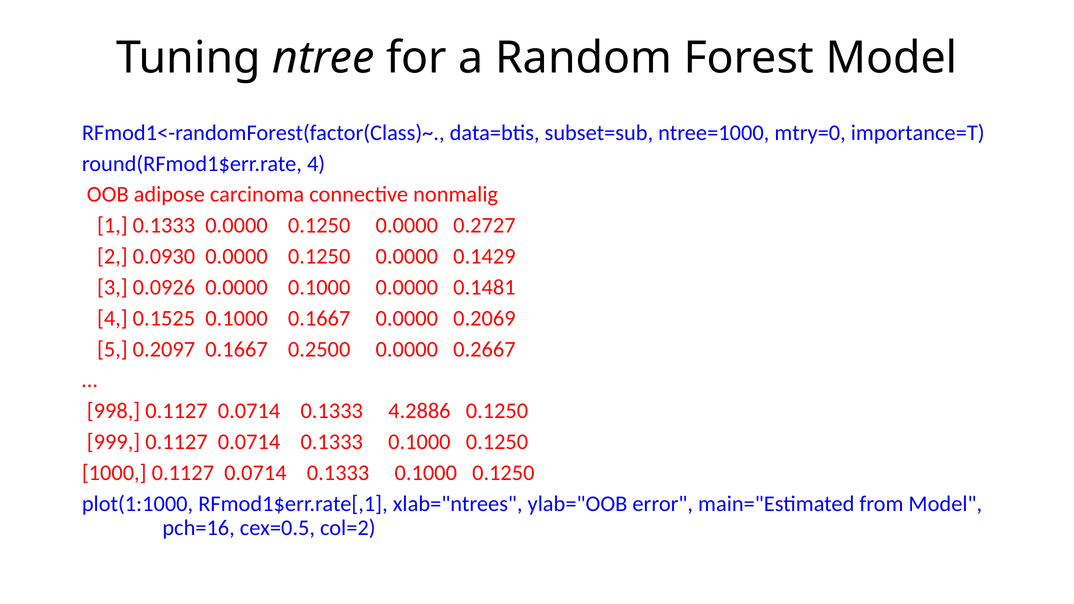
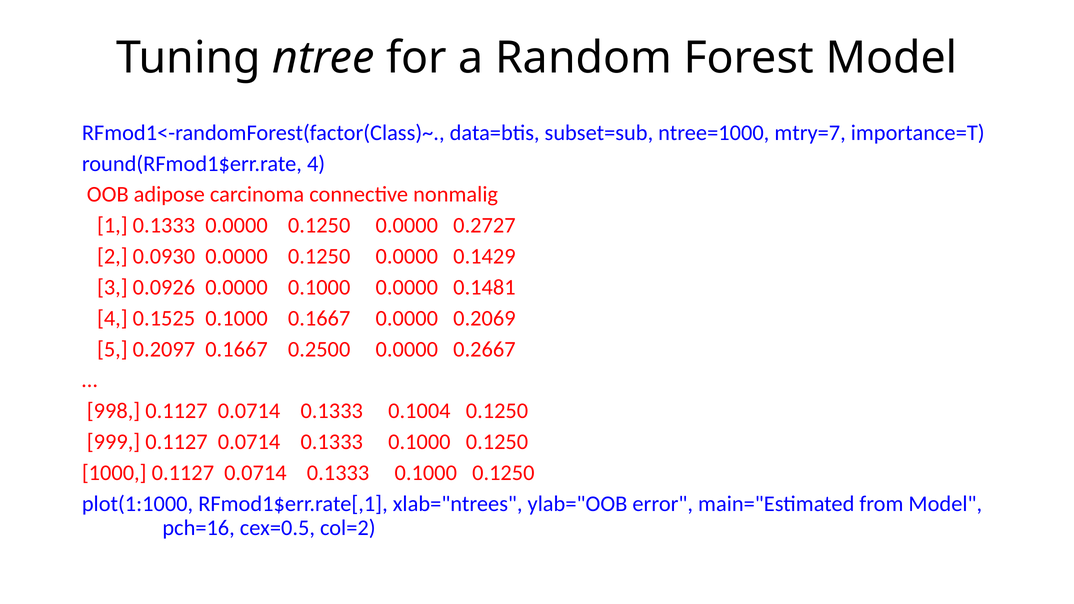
mtry=0: mtry=0 -> mtry=7
4.2886: 4.2886 -> 0.1004
